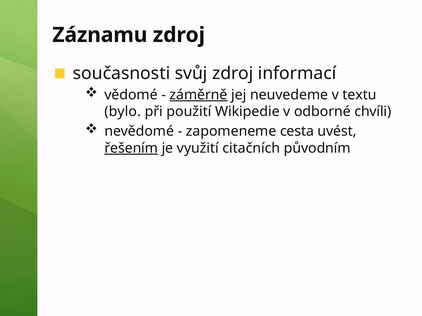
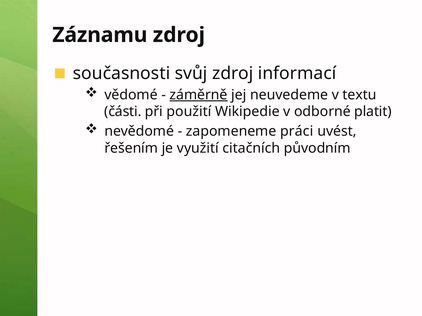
bylo: bylo -> části
chvíli: chvíli -> platit
cesta: cesta -> práci
řešením underline: present -> none
